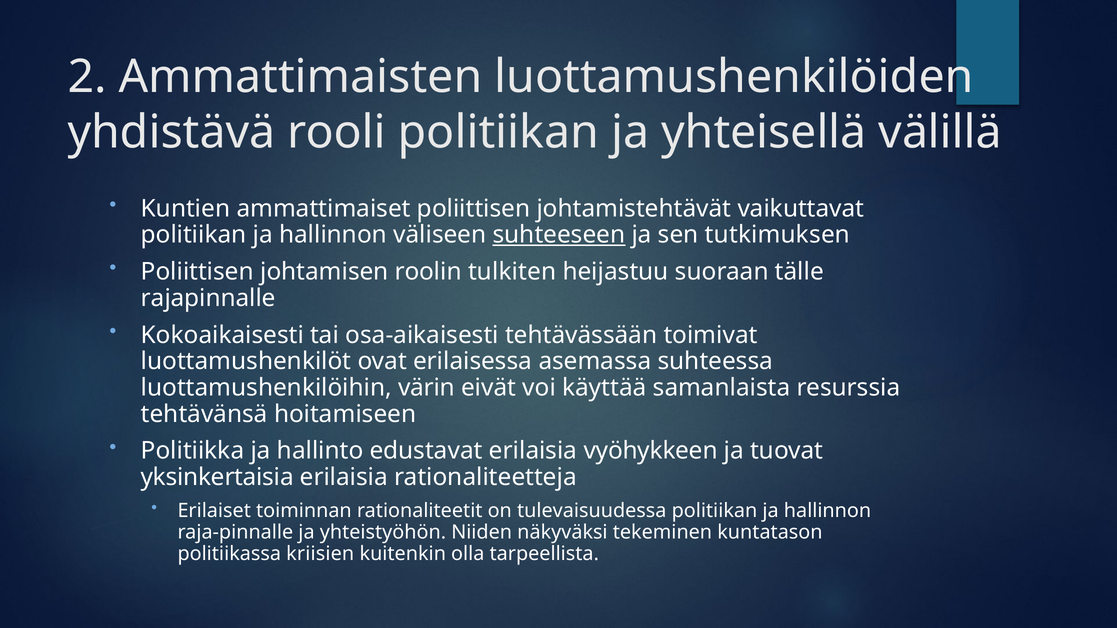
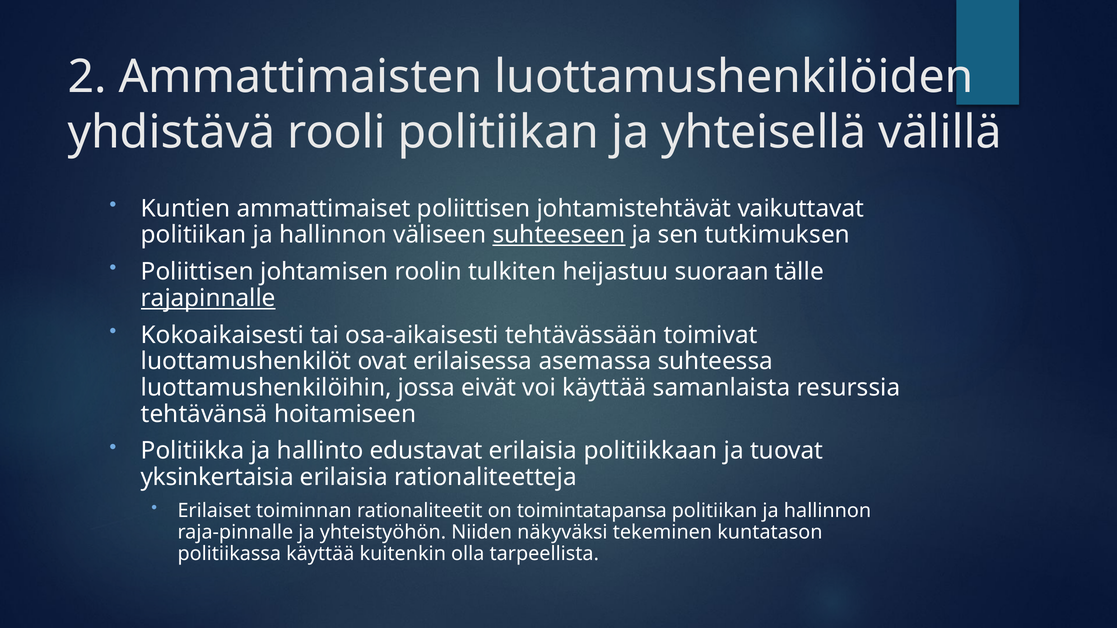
rajapinnalle underline: none -> present
värin: värin -> jossa
vyöhykkeen: vyöhykkeen -> politiikkaan
tulevaisuudessa: tulevaisuudessa -> toimintatapansa
politiikassa kriisien: kriisien -> käyttää
